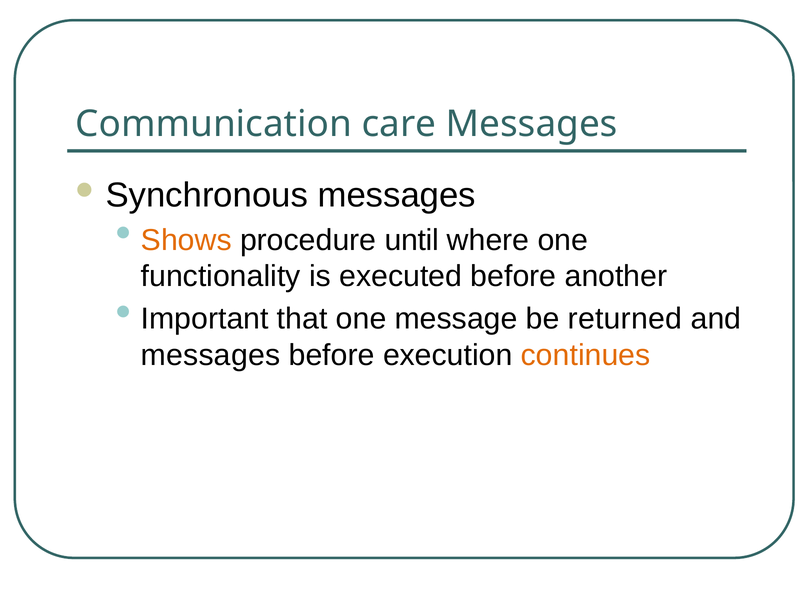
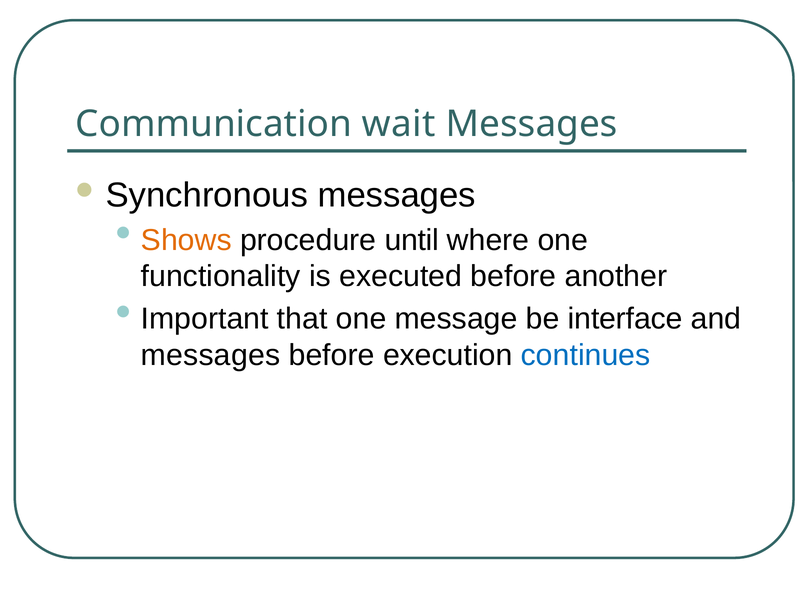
care: care -> wait
returned: returned -> interface
continues colour: orange -> blue
